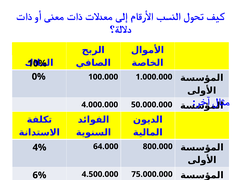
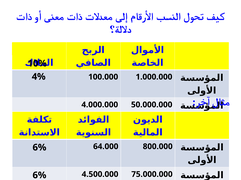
0%: 0% -> 4%
4% at (39, 148): 4% -> 6%
